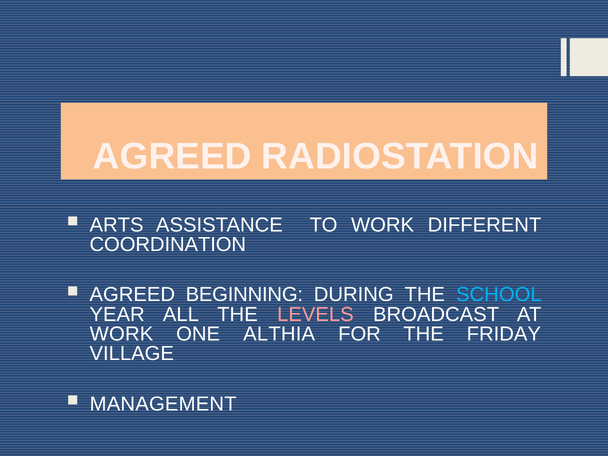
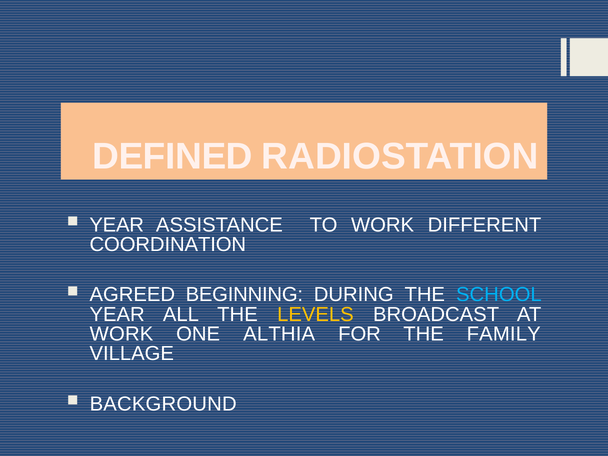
AGREED at (172, 157): AGREED -> DEFINED
ARTS at (117, 225): ARTS -> YEAR
LEVELS colour: pink -> yellow
FRIDAY: FRIDAY -> FAMILY
MANAGEMENT: MANAGEMENT -> BACKGROUND
